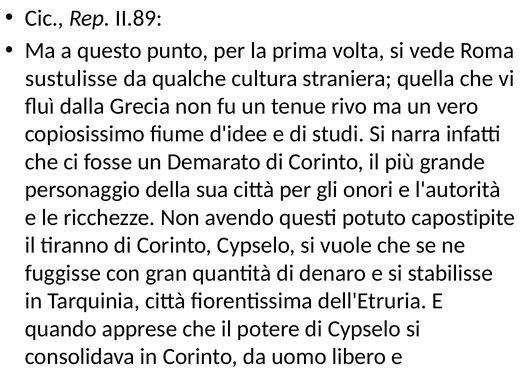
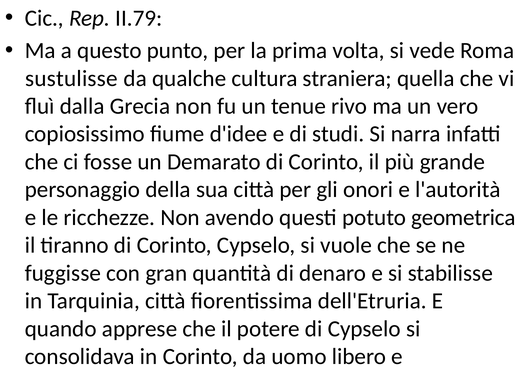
II.89: II.89 -> II.79
capostipite: capostipite -> geometrica
